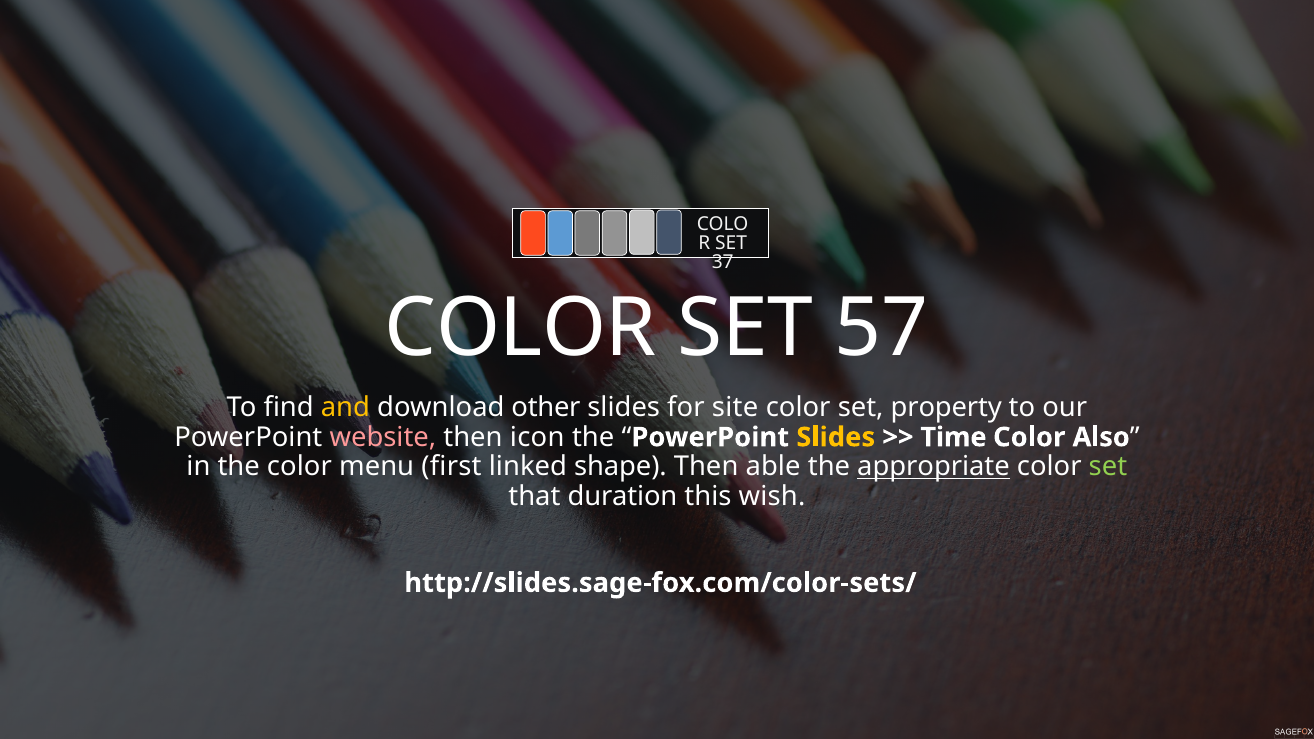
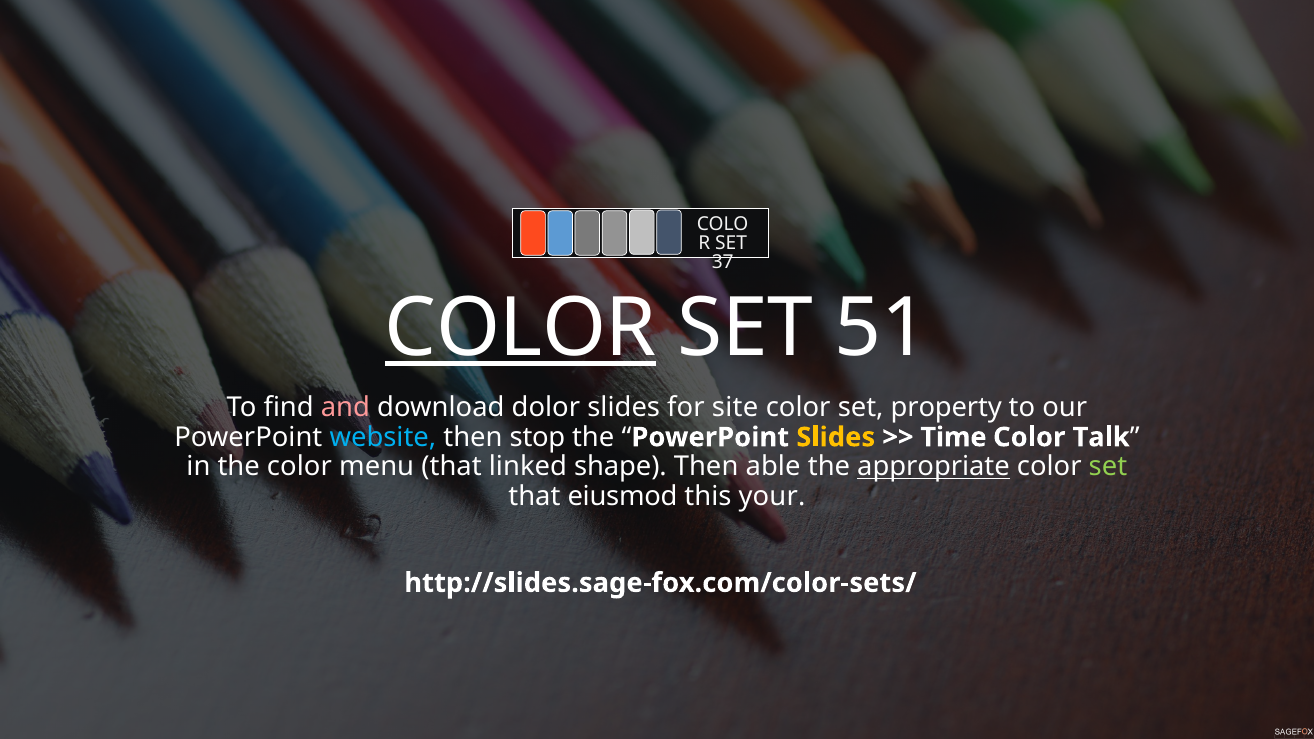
COLOR at (521, 328) underline: none -> present
57: 57 -> 51
and colour: yellow -> pink
other: other -> dolor
website colour: pink -> light blue
icon: icon -> stop
Also: Also -> Talk
menu first: first -> that
duration: duration -> eiusmod
wish: wish -> your
